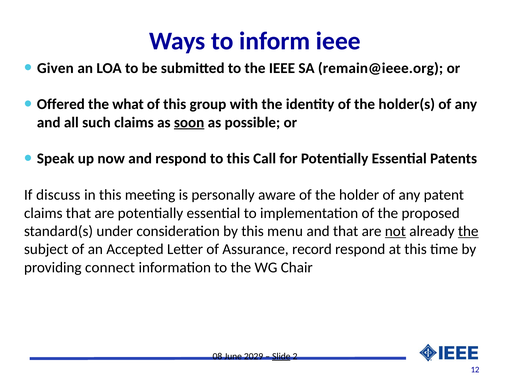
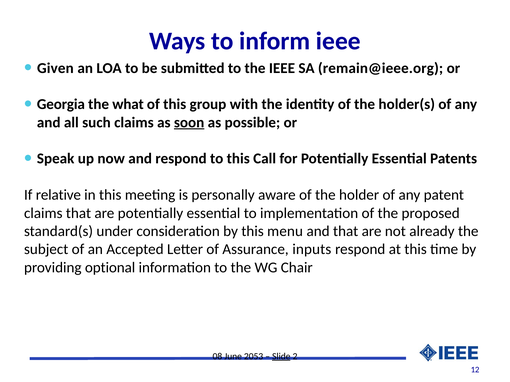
Offered: Offered -> Georgia
discuss: discuss -> relative
not underline: present -> none
the at (468, 231) underline: present -> none
record: record -> inputs
connect: connect -> optional
2029: 2029 -> 2053
